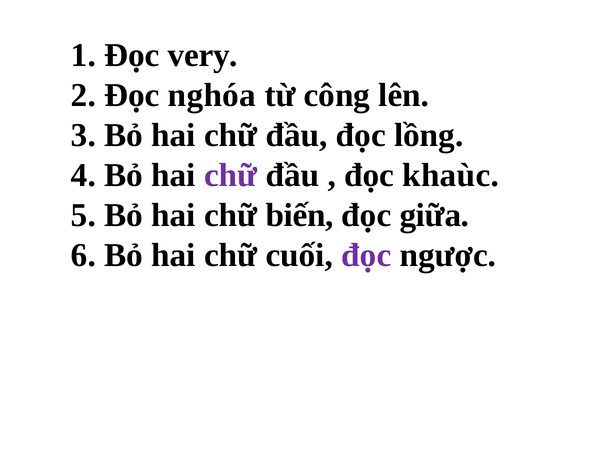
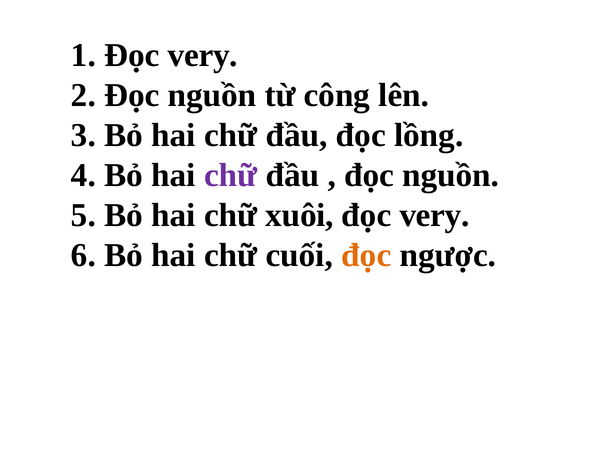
2 Đọc nghóa: nghóa -> nguồn
khaùc at (451, 175): khaùc -> nguồn
biến: biến -> xuôi
giữa at (434, 215): giữa -> very
đọc at (366, 255) colour: purple -> orange
